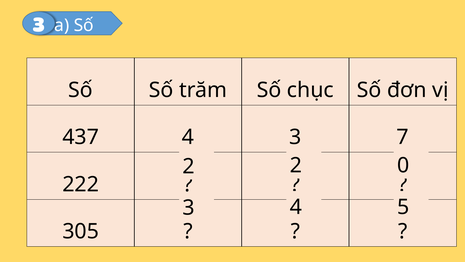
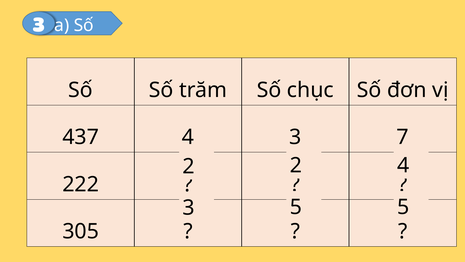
2 0: 0 -> 4
3 4: 4 -> 5
